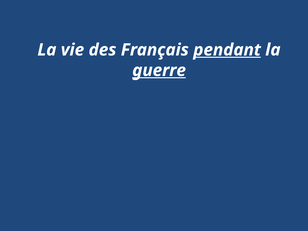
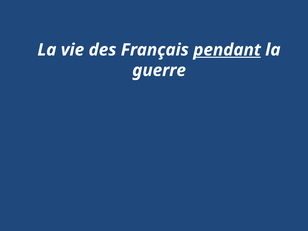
guerre underline: present -> none
